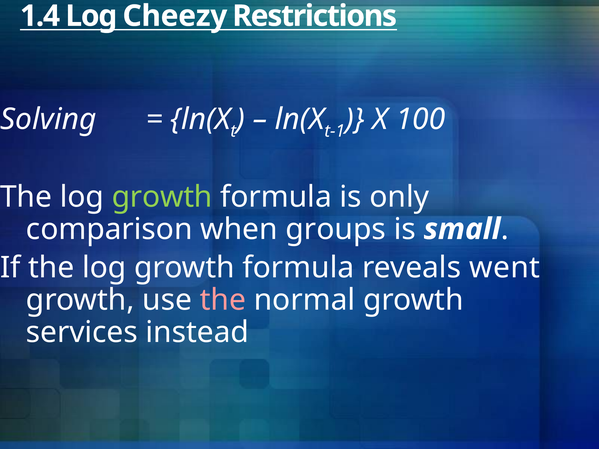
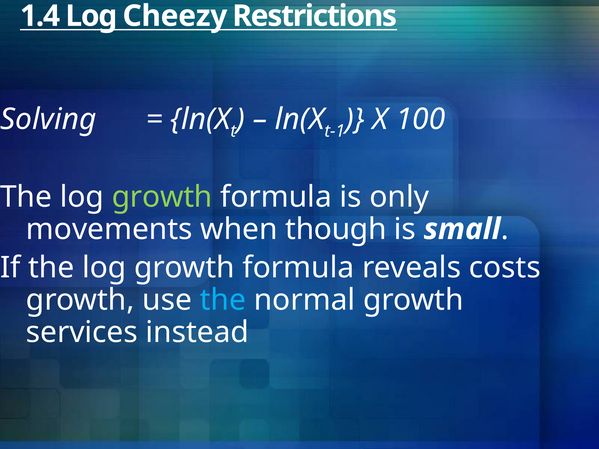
comparison: comparison -> movements
groups: groups -> though
went: went -> costs
the at (223, 300) colour: pink -> light blue
